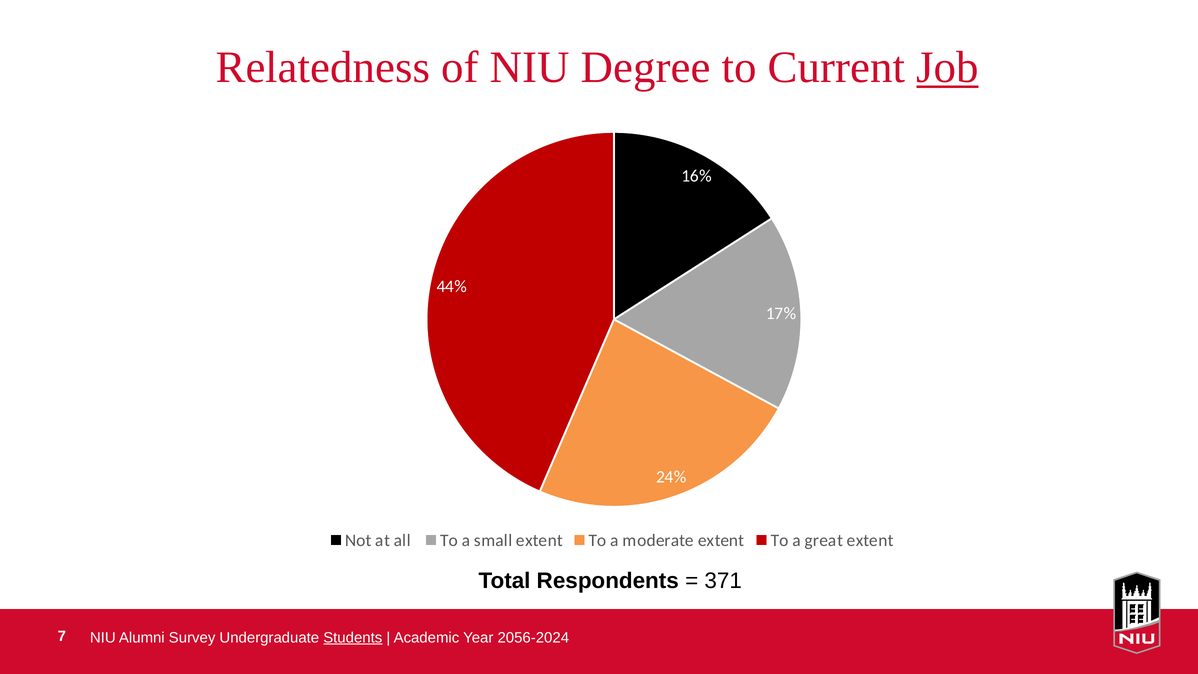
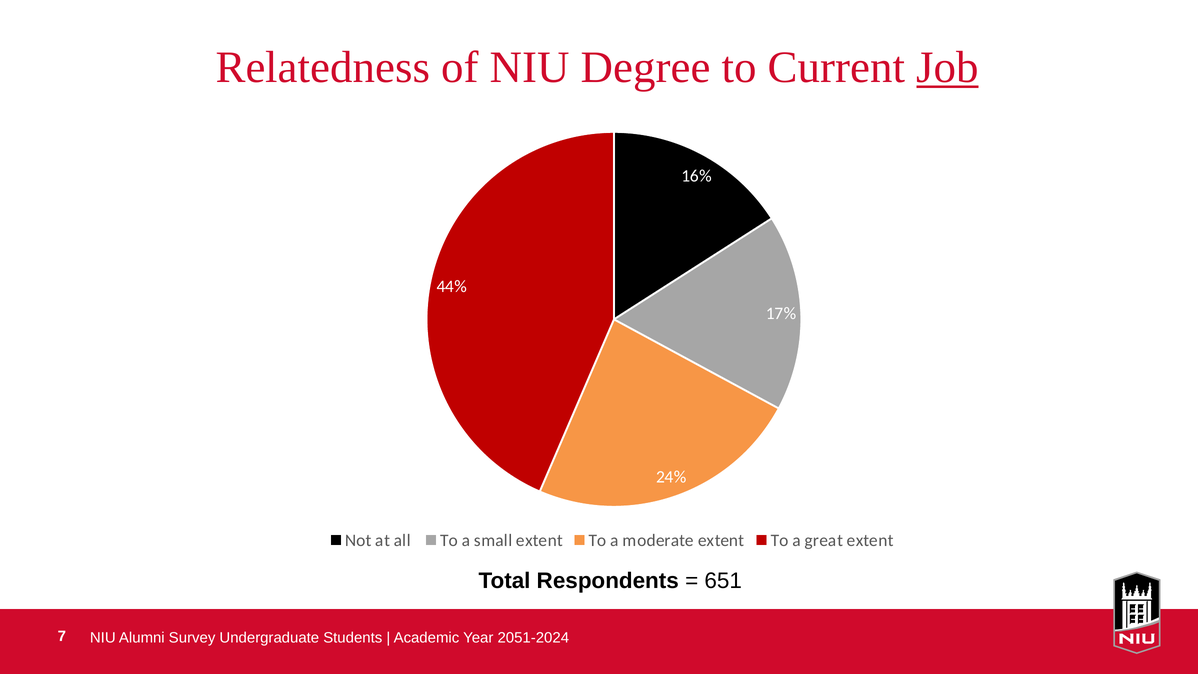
371: 371 -> 651
Students underline: present -> none
2056-2024: 2056-2024 -> 2051-2024
